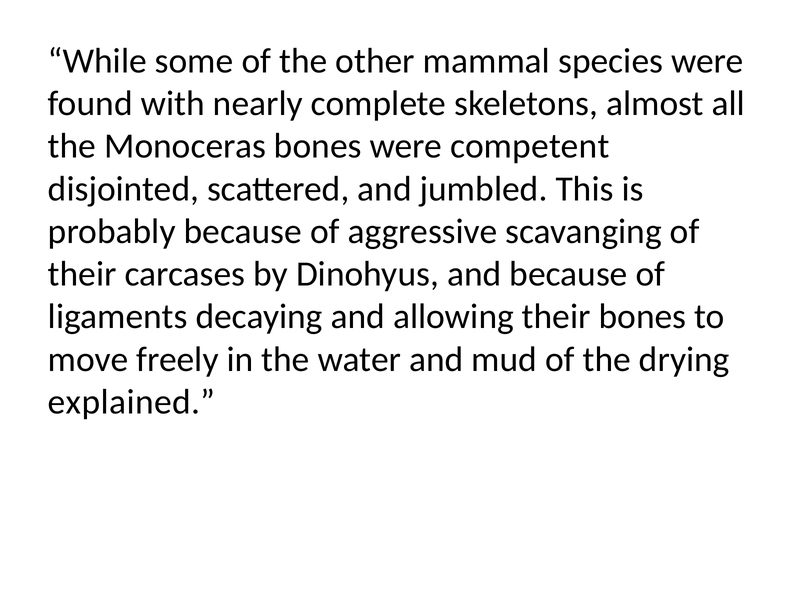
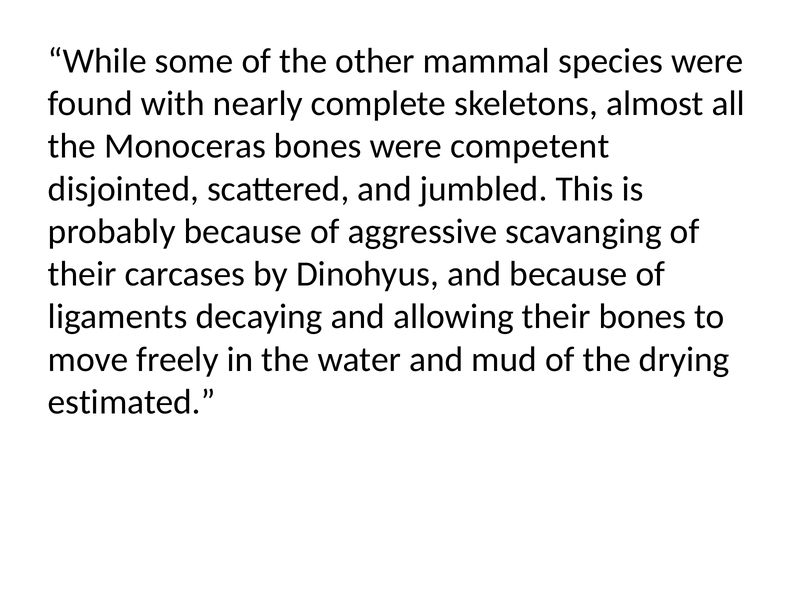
explained: explained -> estimated
